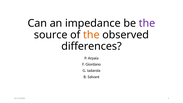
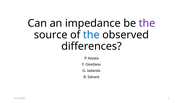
the at (91, 35) colour: orange -> blue
